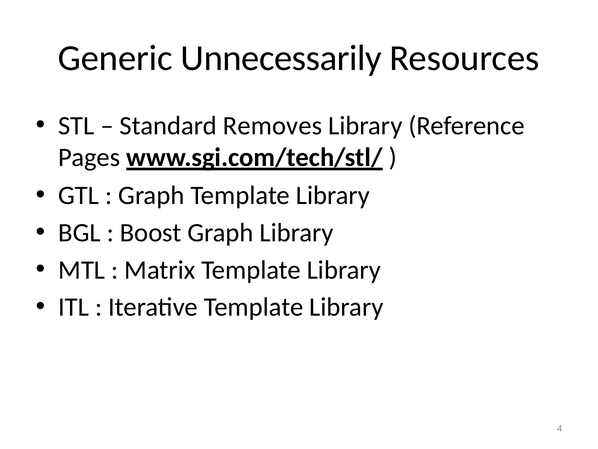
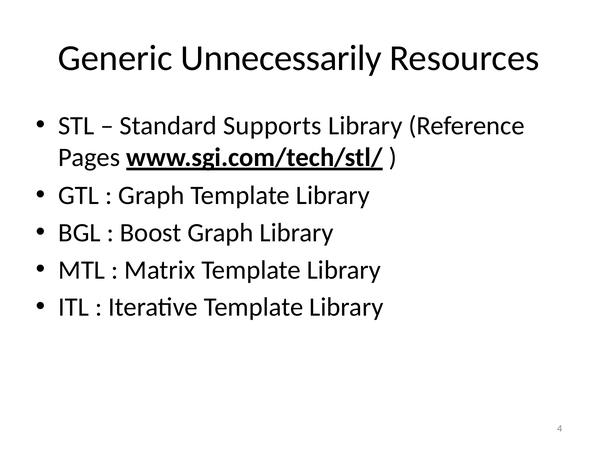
Removes: Removes -> Supports
